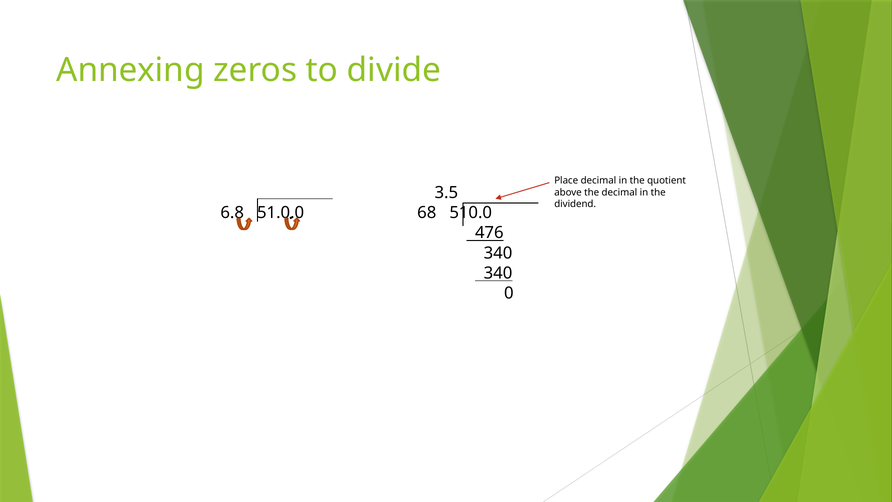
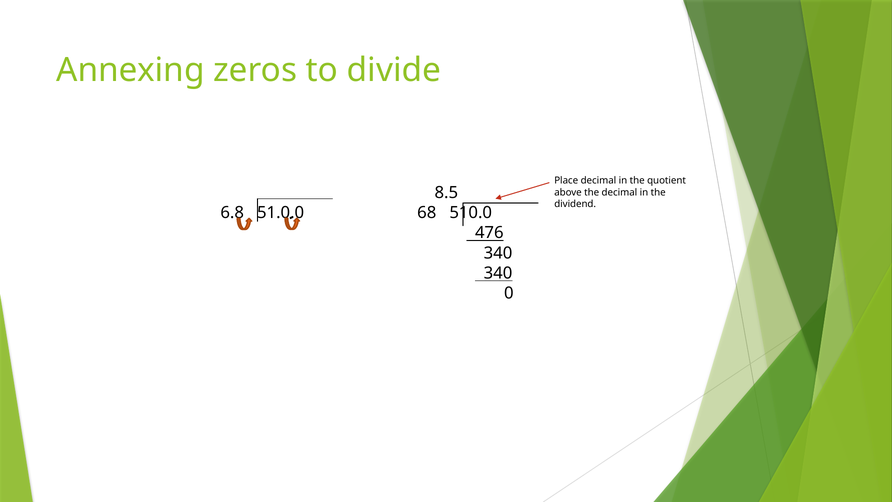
3.5: 3.5 -> 8.5
